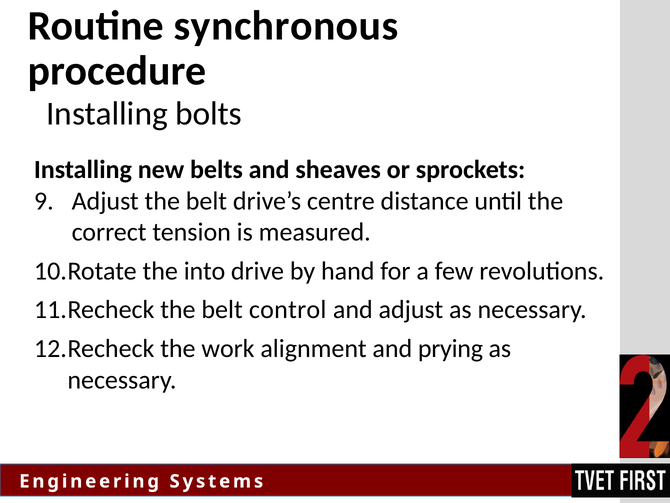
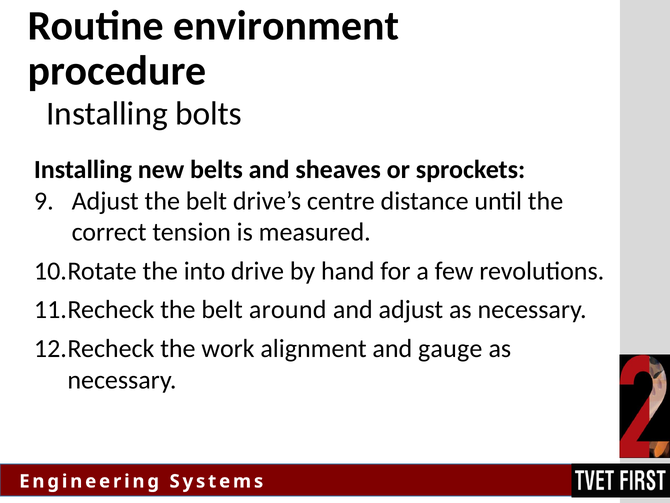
synchronous: synchronous -> environment
control: control -> around
prying: prying -> gauge
